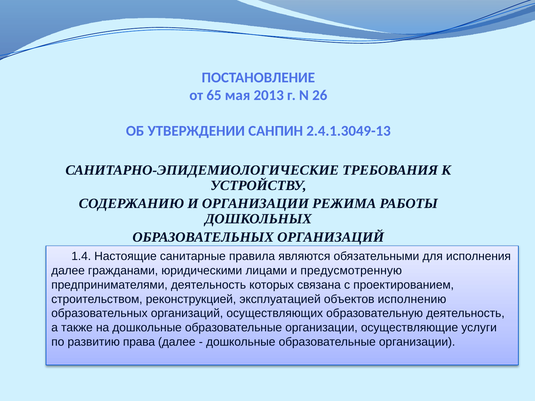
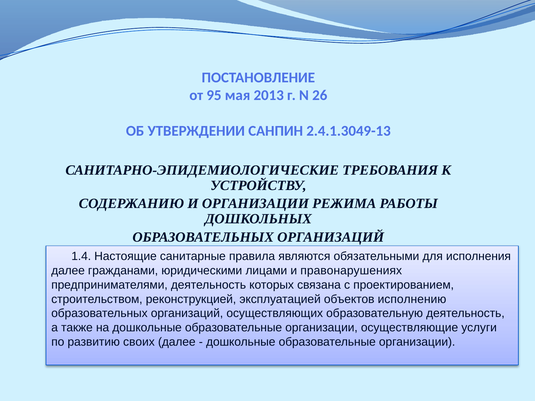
65: 65 -> 95
предусмотренную: предусмотренную -> правонарушениях
права: права -> своих
